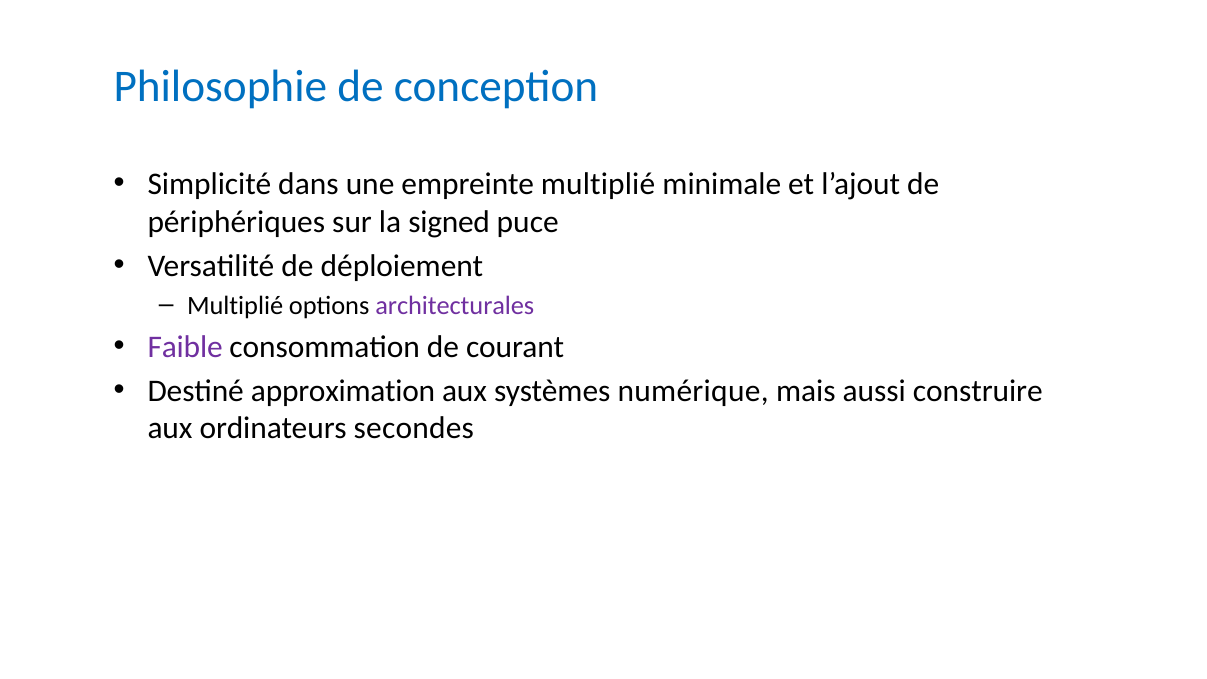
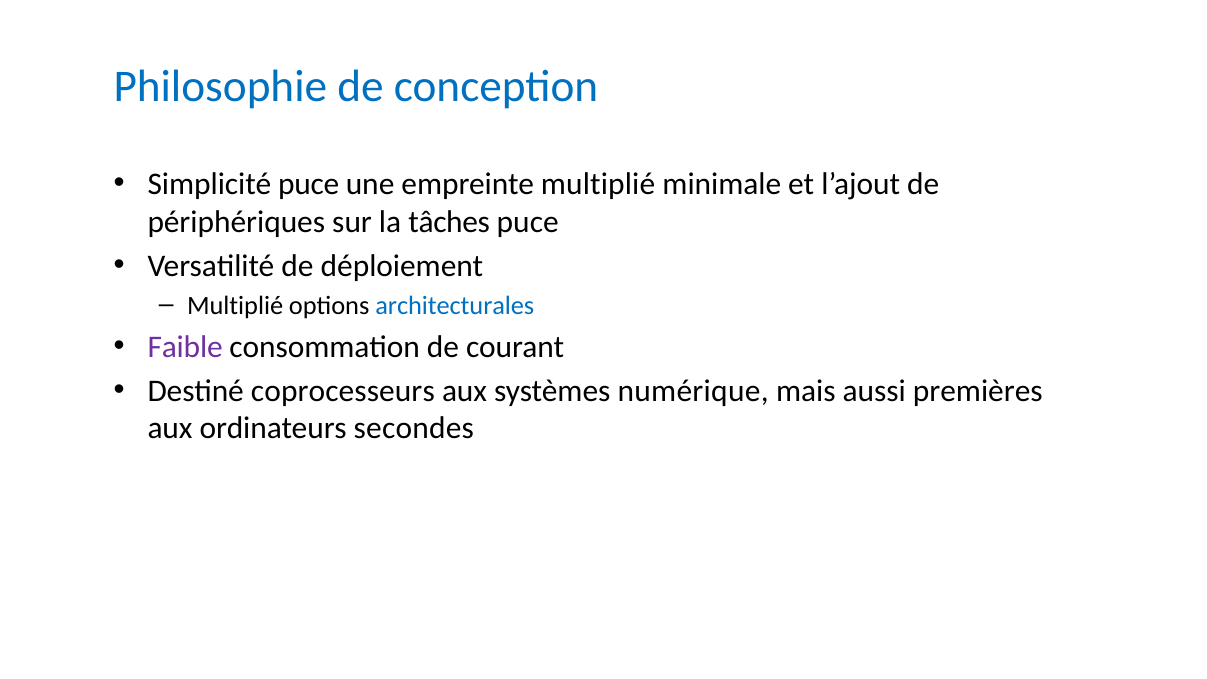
Simplicité dans: dans -> puce
signed: signed -> tâches
architecturales colour: purple -> blue
approximation: approximation -> coprocesseurs
construire: construire -> premières
